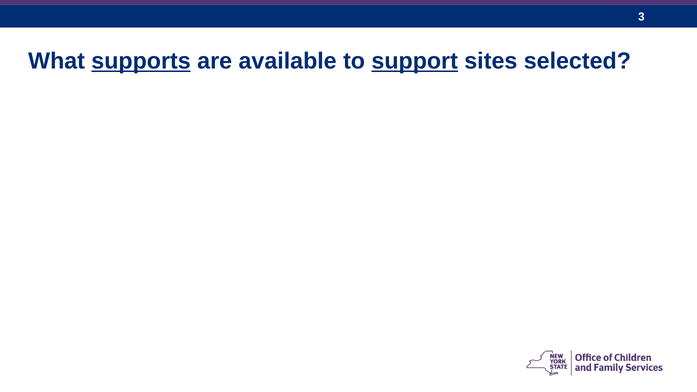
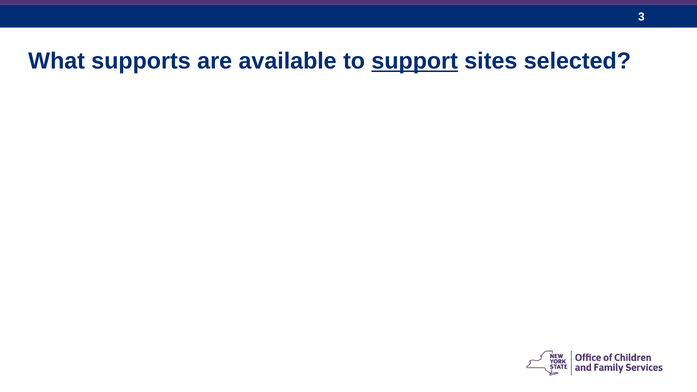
supports underline: present -> none
